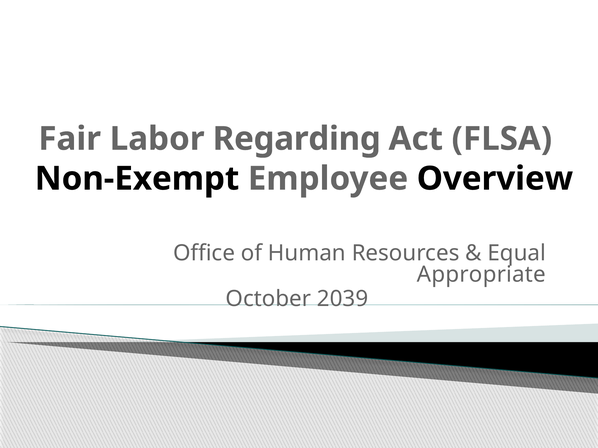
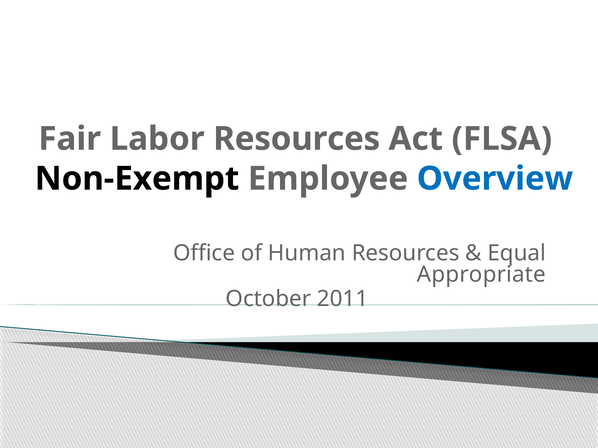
Labor Regarding: Regarding -> Resources
Overview colour: black -> blue
2039: 2039 -> 2011
